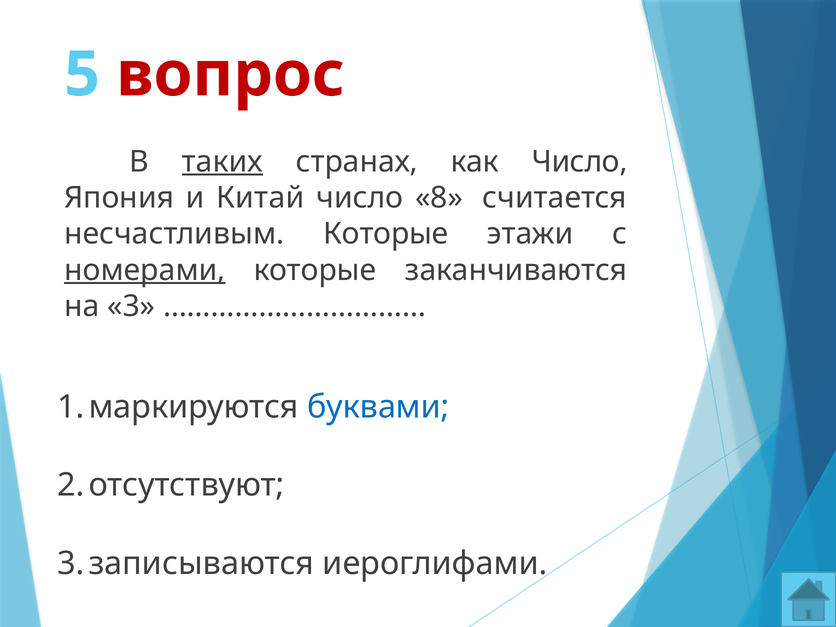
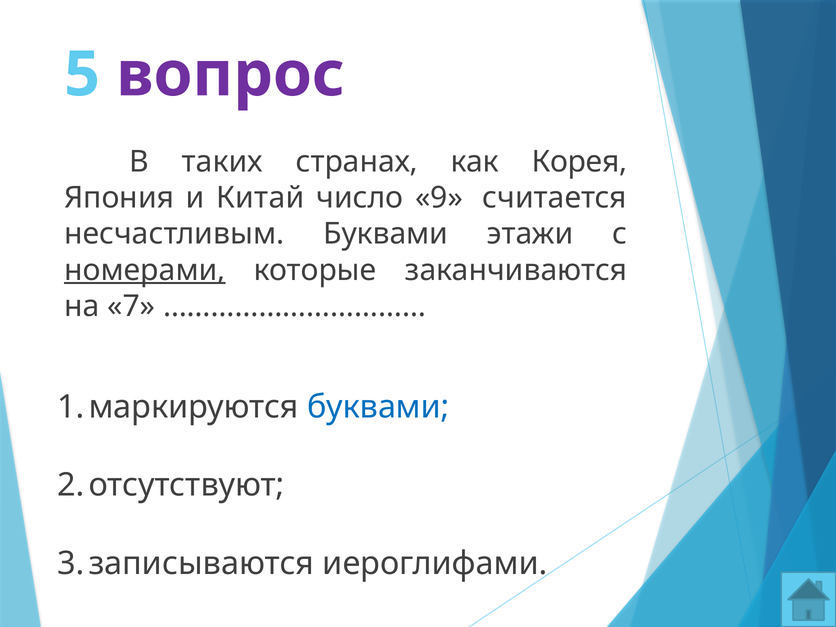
вопрос colour: red -> purple
таких underline: present -> none
как Число: Число -> Корея
8: 8 -> 9
несчастливым Которые: Которые -> Буквами
3: 3 -> 7
